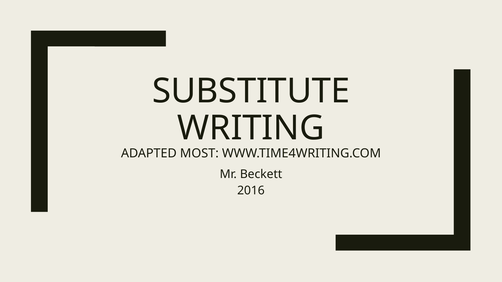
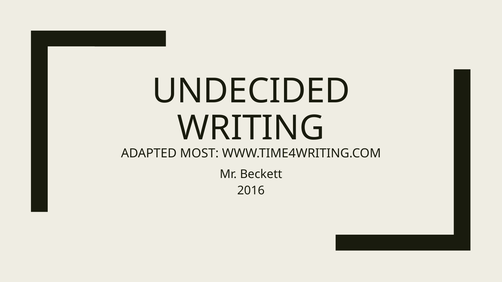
SUBSTITUTE: SUBSTITUTE -> UNDECIDED
